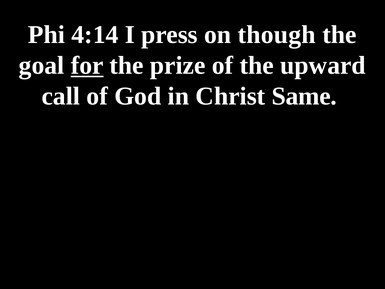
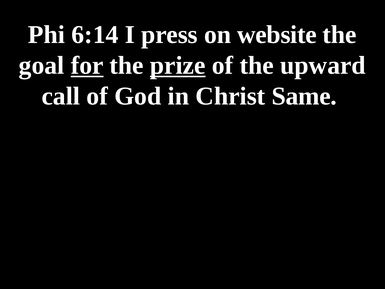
4:14: 4:14 -> 6:14
though: though -> website
prize underline: none -> present
